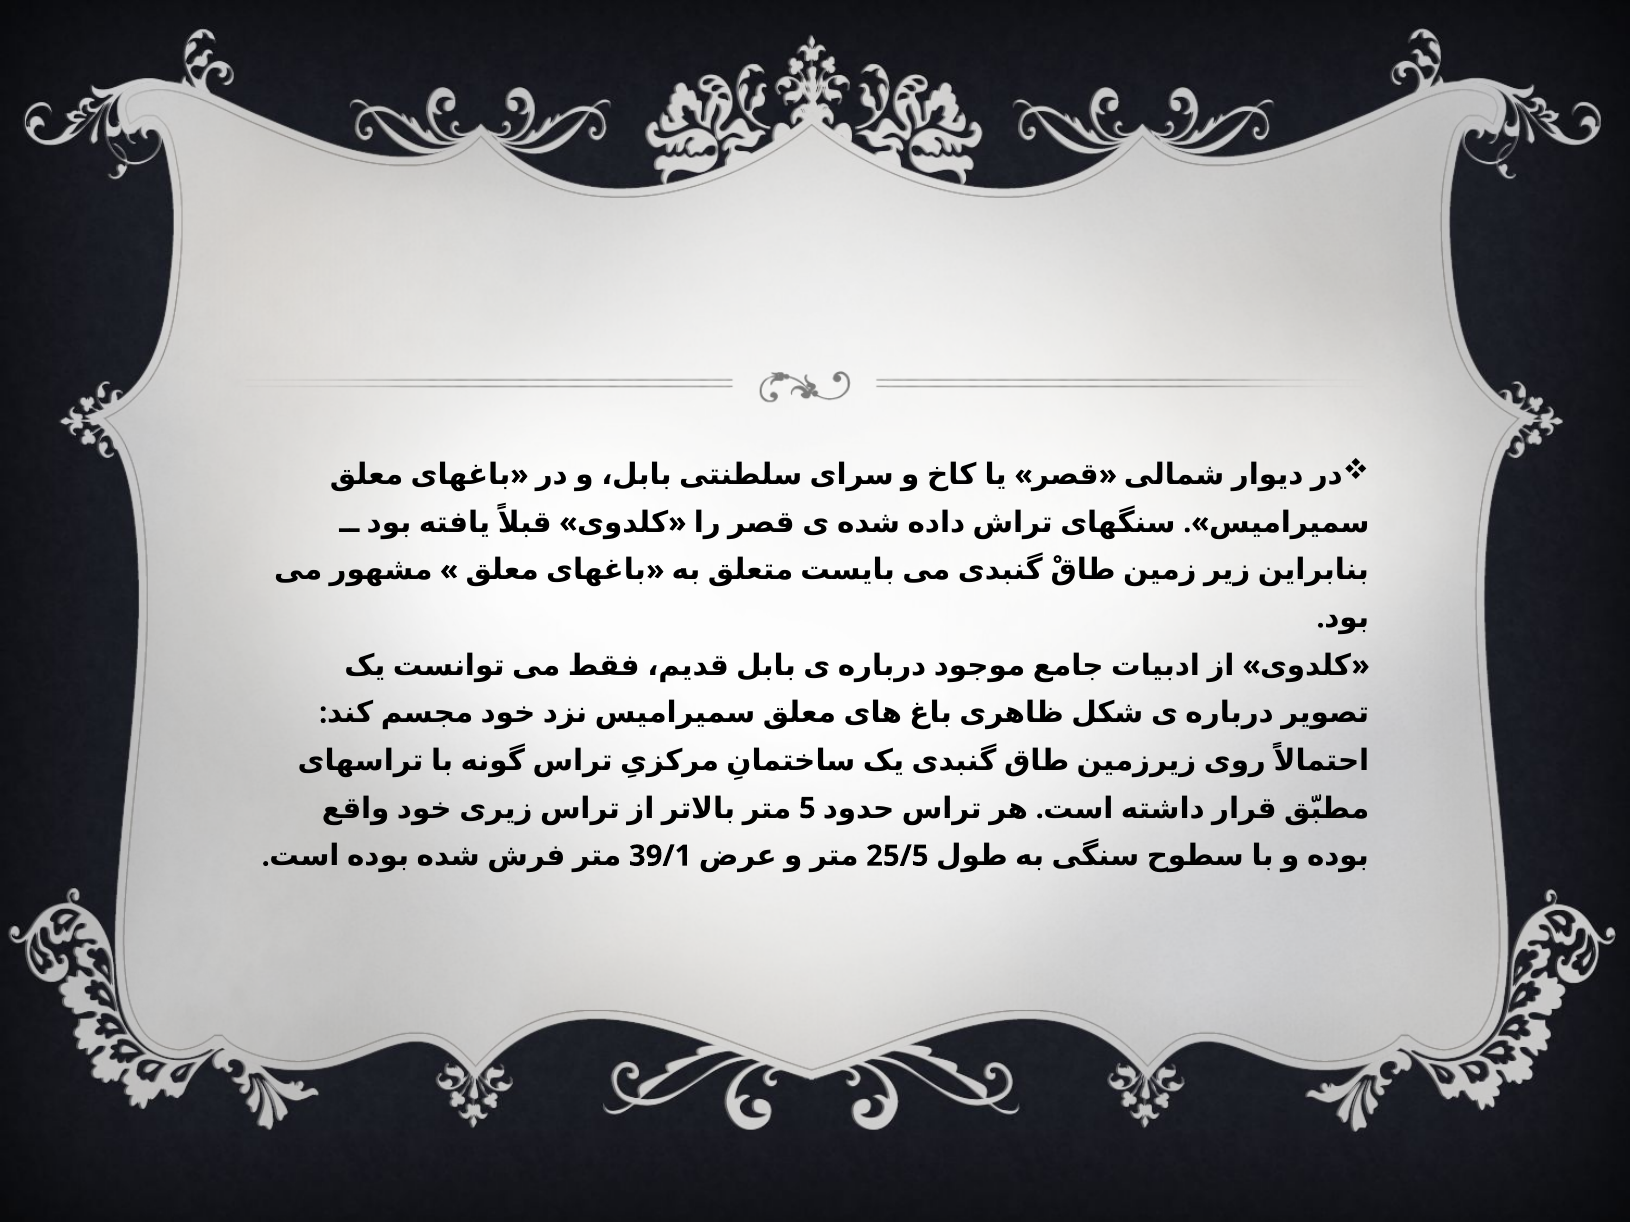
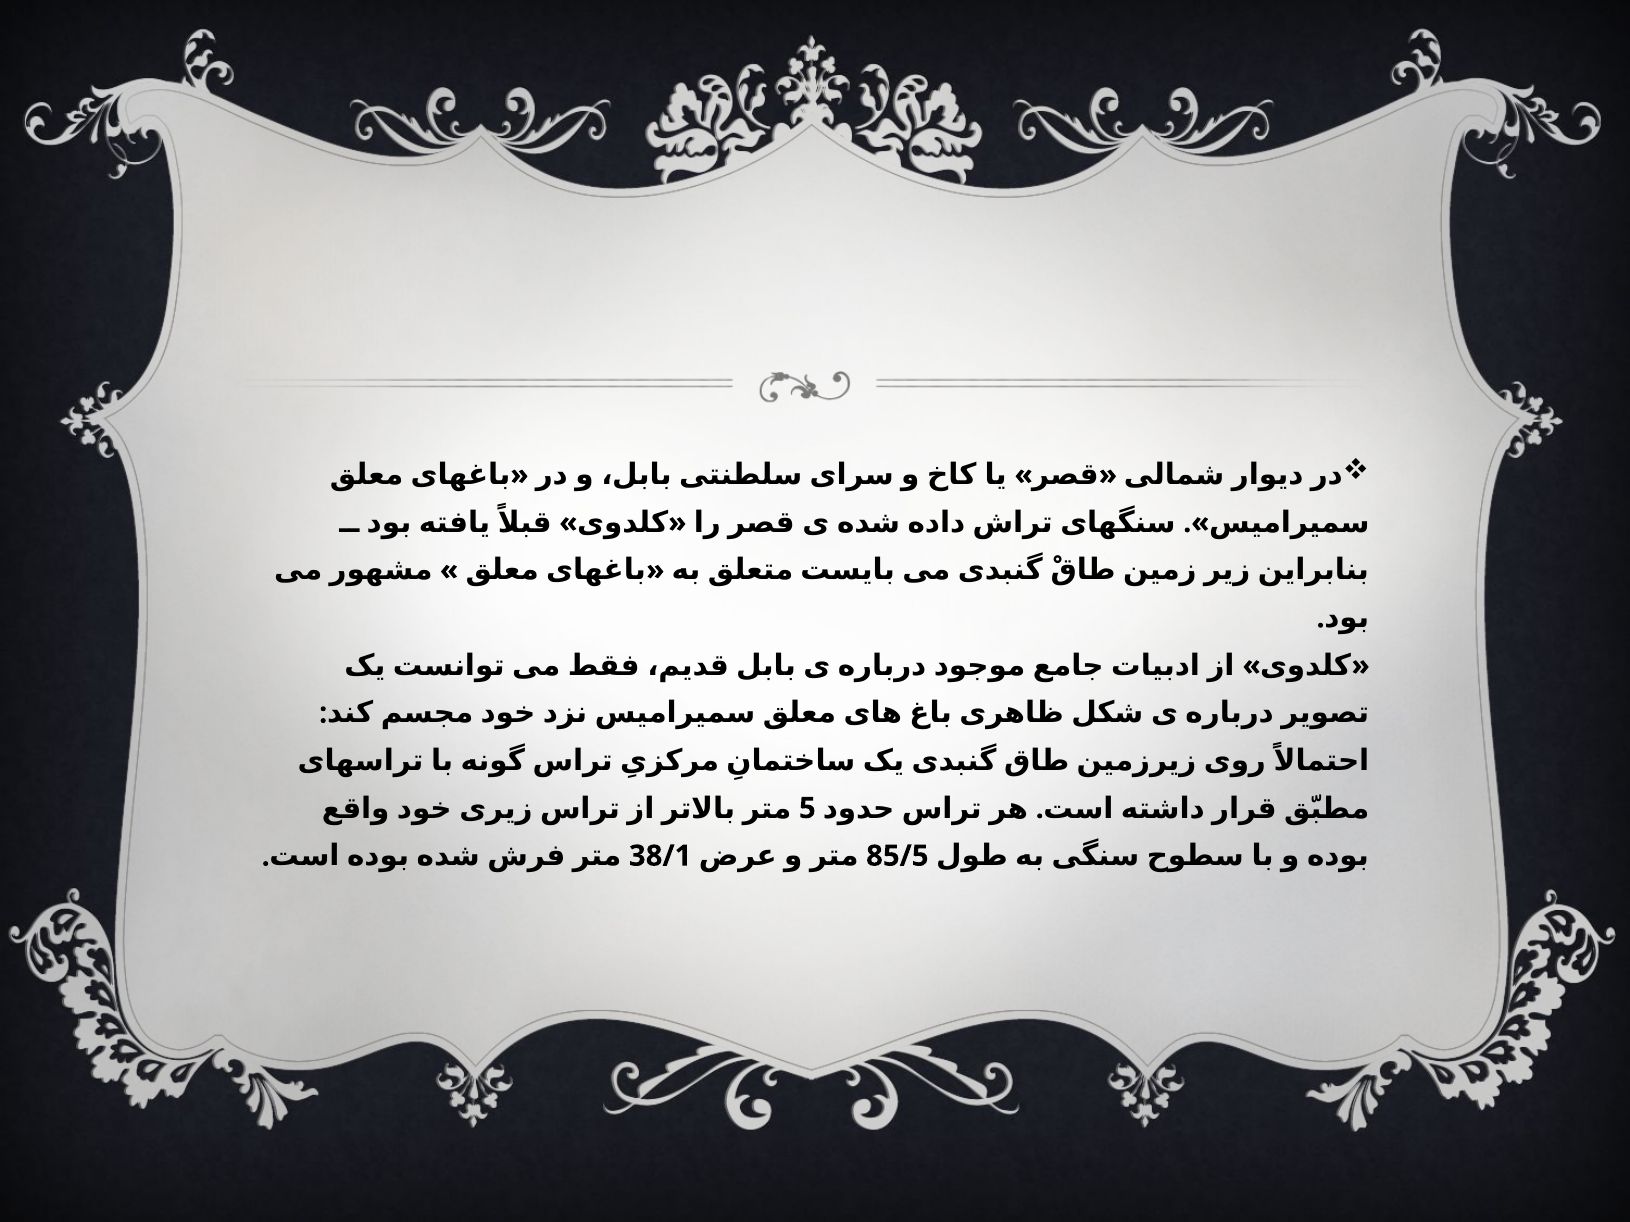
39/1: 39/1 -> 38/1
25/5: 25/5 -> 85/5
